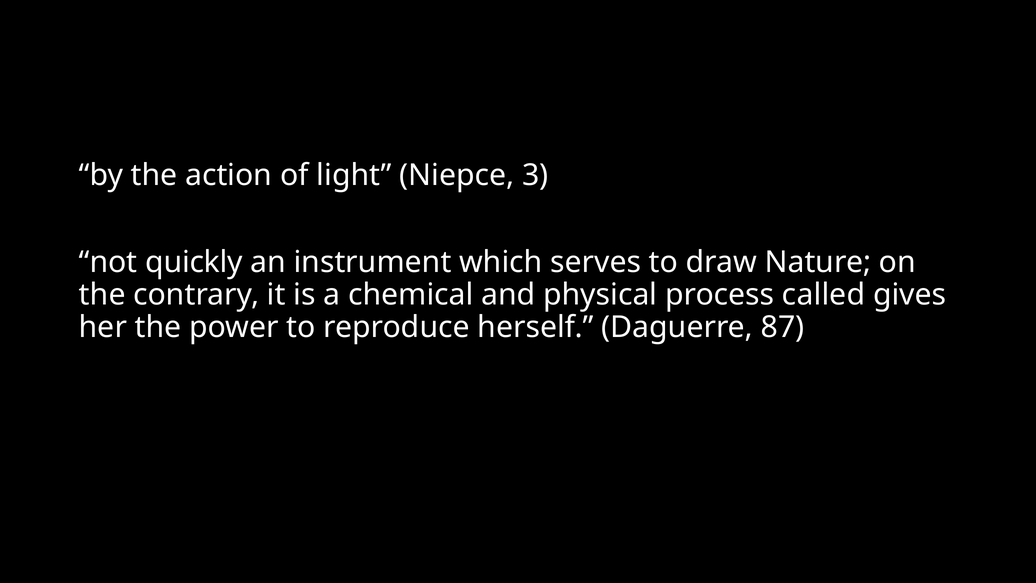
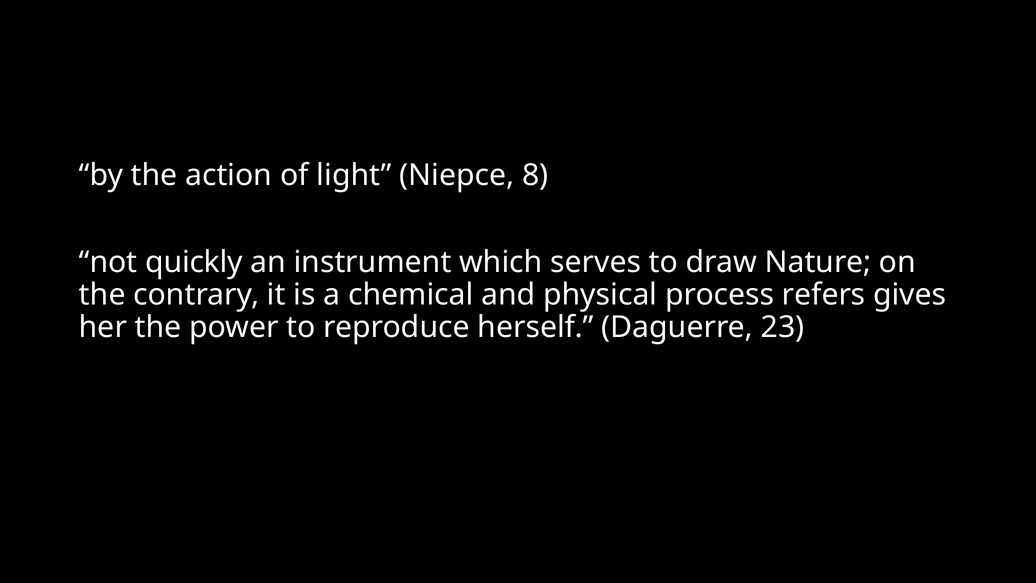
3: 3 -> 8
called: called -> refers
87: 87 -> 23
